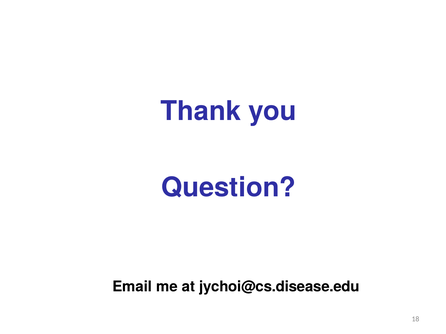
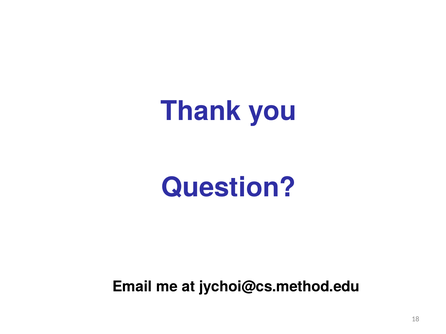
jychoi@cs.disease.edu: jychoi@cs.disease.edu -> jychoi@cs.method.edu
